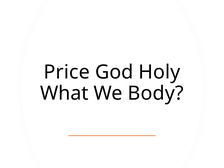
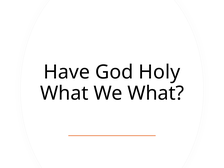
Price: Price -> Have
We Body: Body -> What
